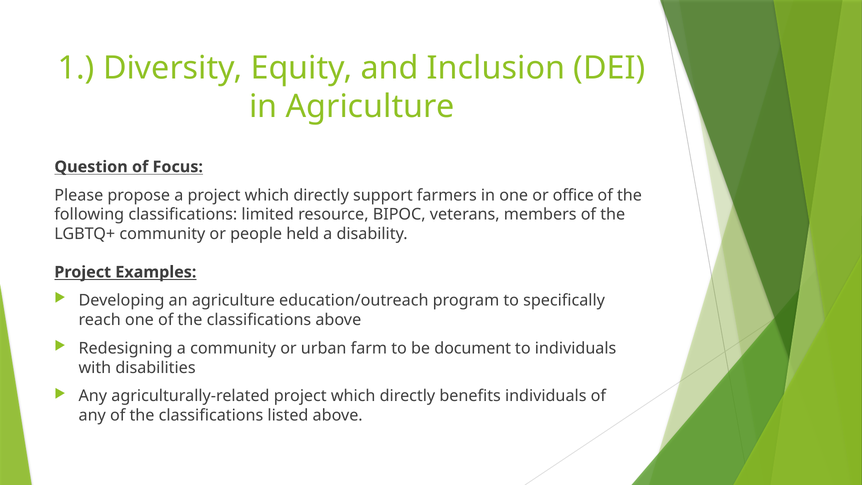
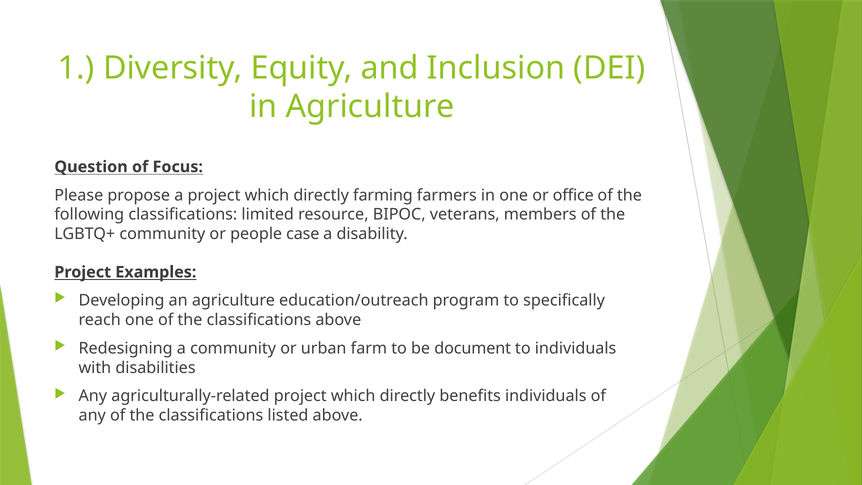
support: support -> farming
held: held -> case
